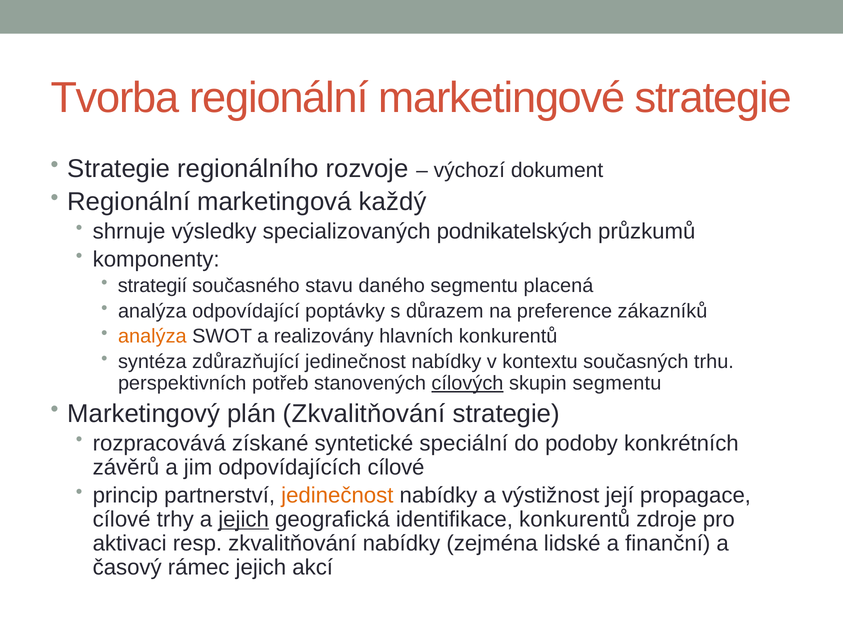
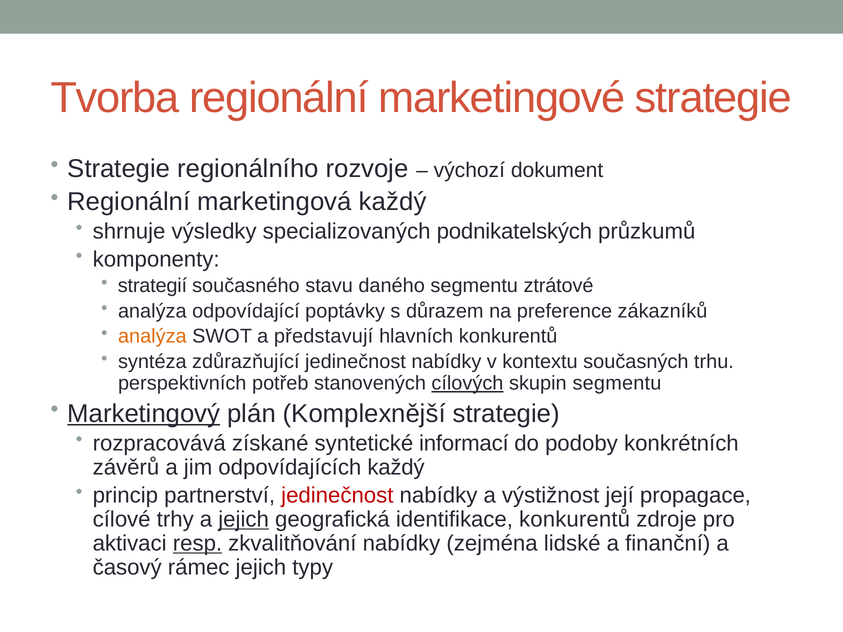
placená: placená -> ztrátové
realizovány: realizovány -> představují
Marketingový underline: none -> present
plán Zkvalitňování: Zkvalitňování -> Komplexnější
speciální: speciální -> informací
odpovídajících cílové: cílové -> každý
jedinečnost at (337, 496) colour: orange -> red
resp underline: none -> present
akcí: akcí -> typy
